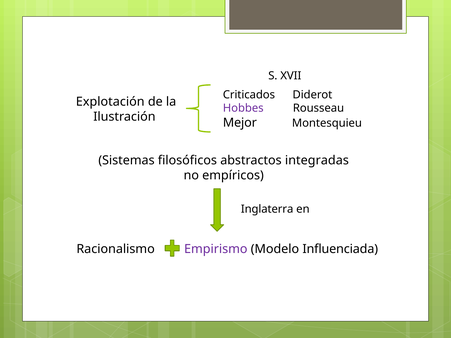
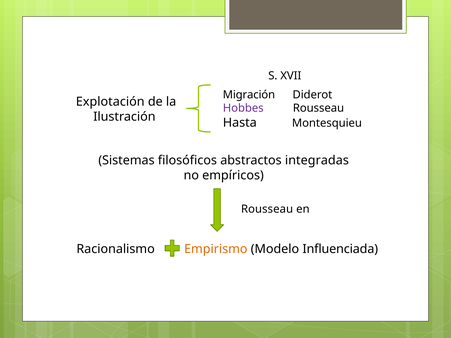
Criticados: Criticados -> Migración
Mejor: Mejor -> Hasta
Inglaterra at (267, 209): Inglaterra -> Rousseau
Empirismo colour: purple -> orange
